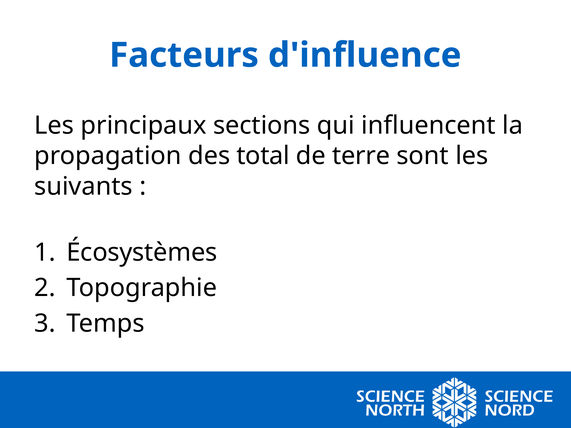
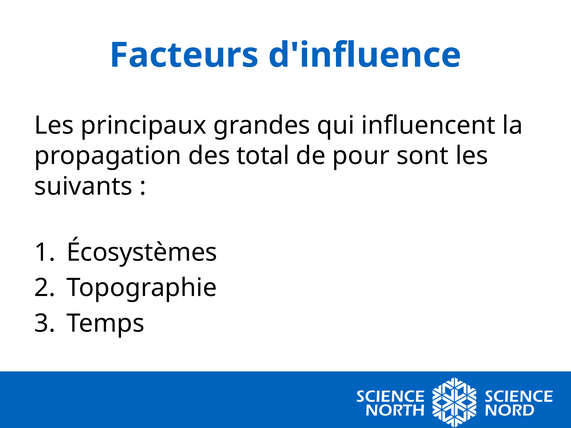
sections: sections -> grandes
terre: terre -> pour
